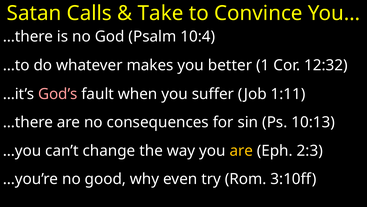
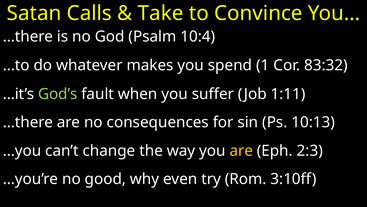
better: better -> spend
12:32: 12:32 -> 83:32
God’s colour: pink -> light green
